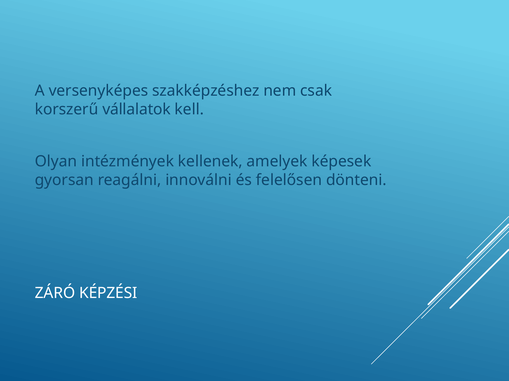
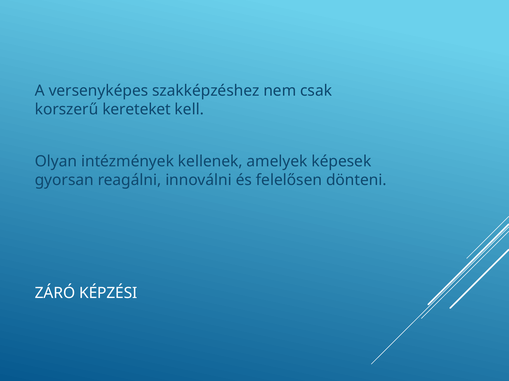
vállalatok: vállalatok -> kereteket
